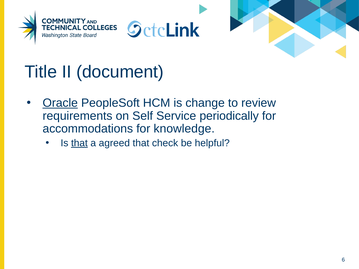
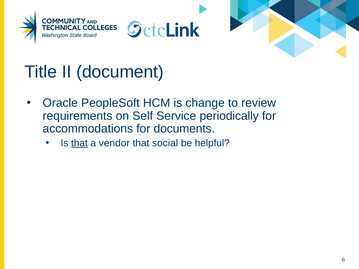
Oracle underline: present -> none
knowledge: knowledge -> documents
agreed: agreed -> vendor
check: check -> social
